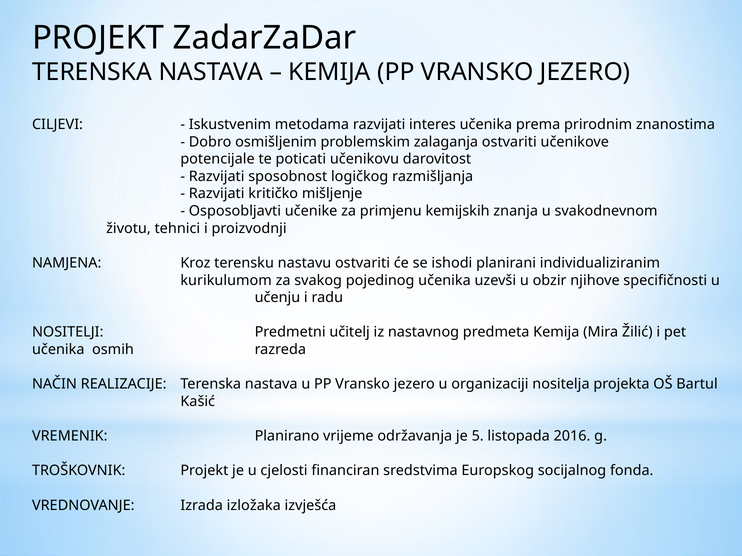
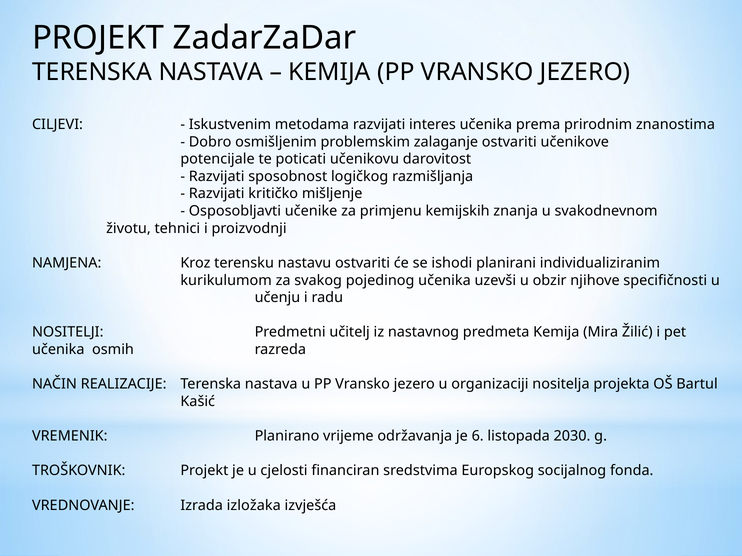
zalaganja: zalaganja -> zalaganje
5: 5 -> 6
2016: 2016 -> 2030
